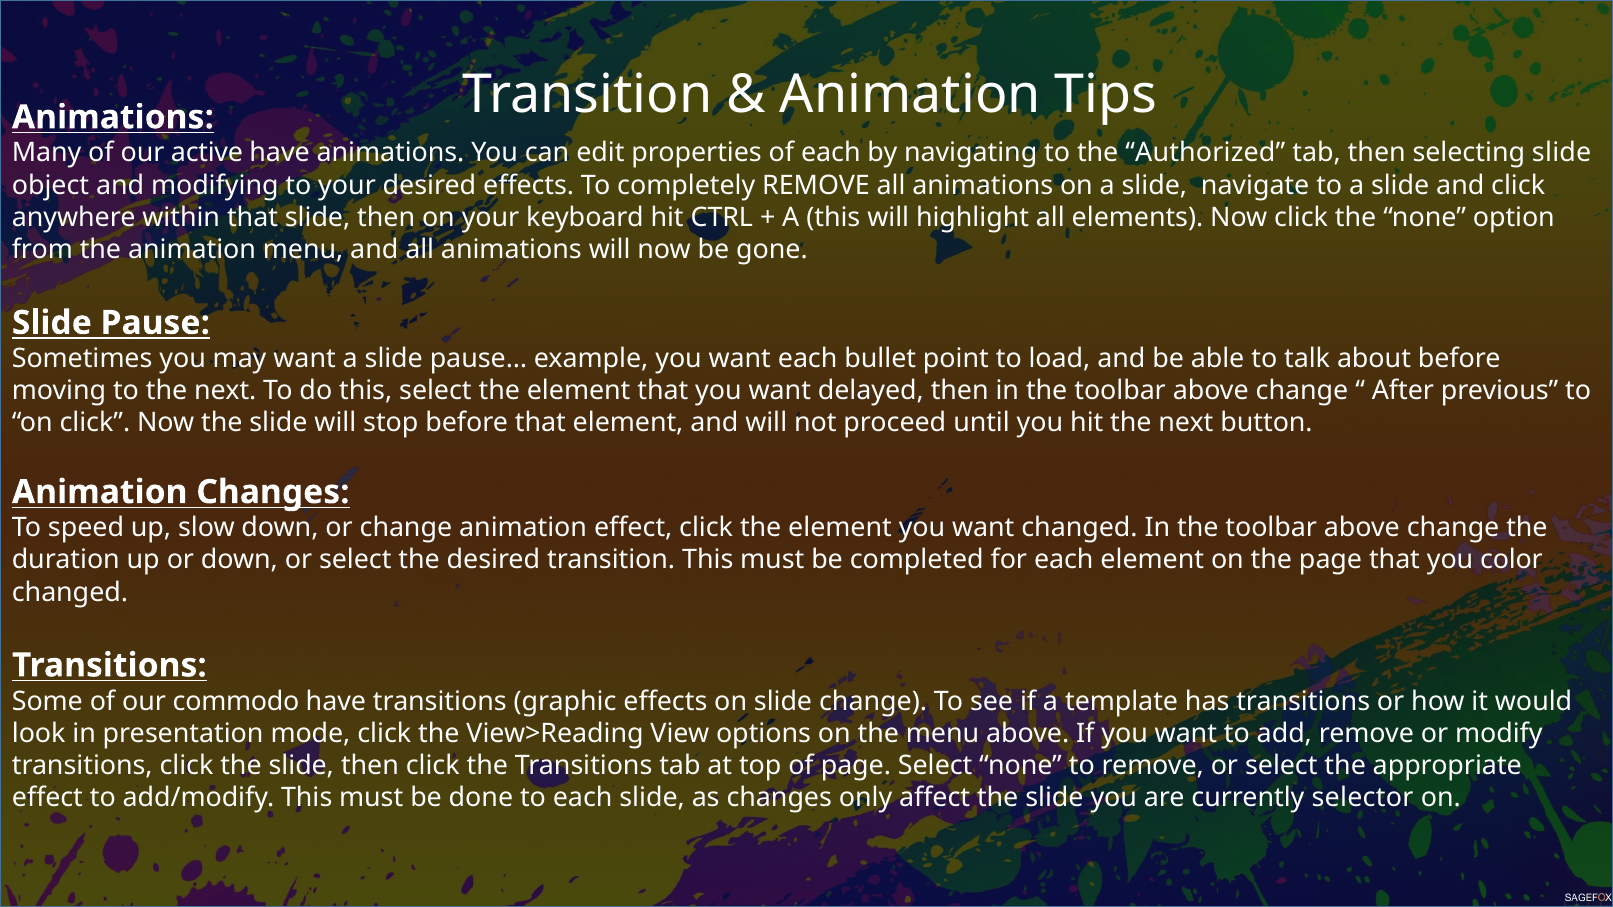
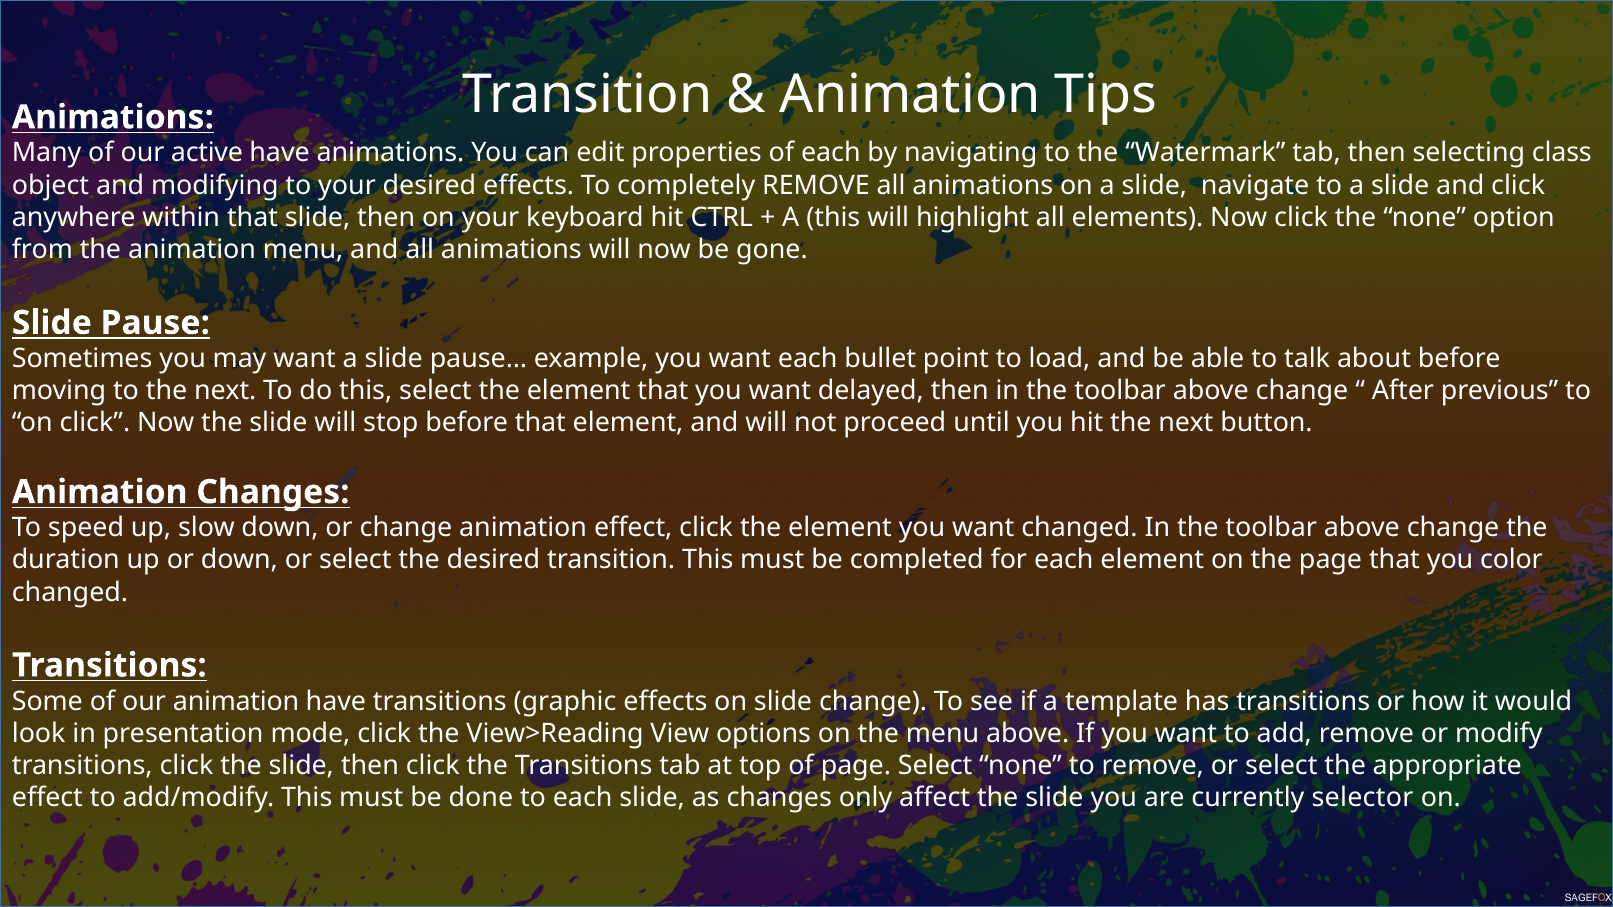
Authorized: Authorized -> Watermark
selecting slide: slide -> class
our commodo: commodo -> animation
